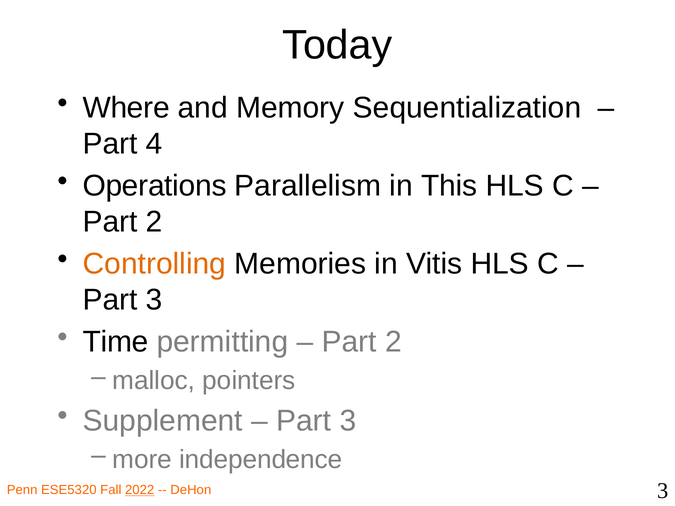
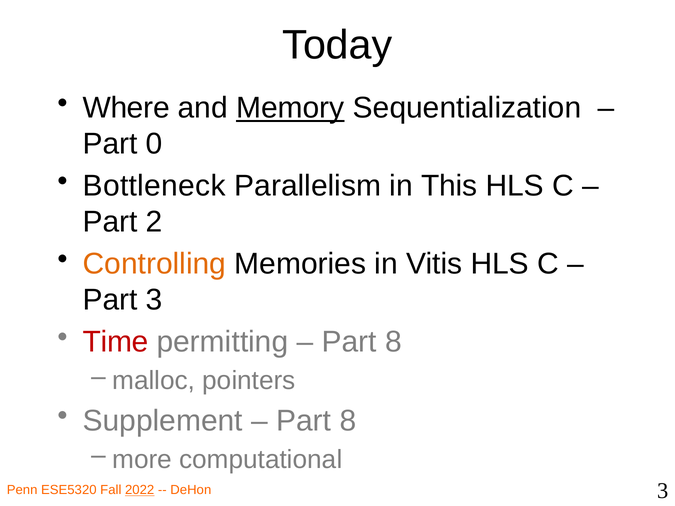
Memory underline: none -> present
4: 4 -> 0
Operations: Operations -> Bottleneck
Time colour: black -> red
2 at (393, 342): 2 -> 8
3 at (348, 421): 3 -> 8
independence: independence -> computational
